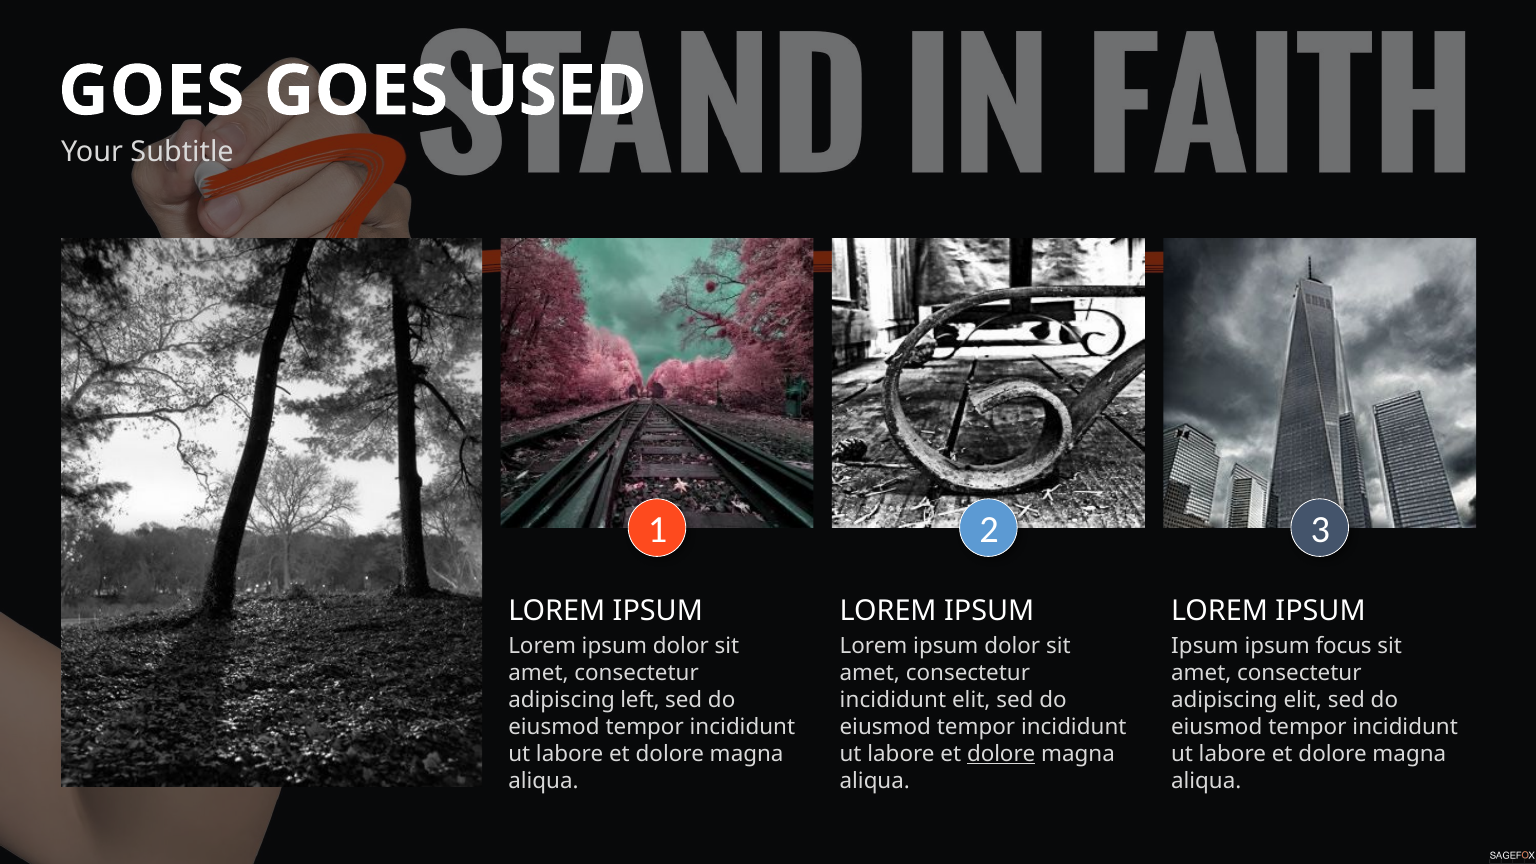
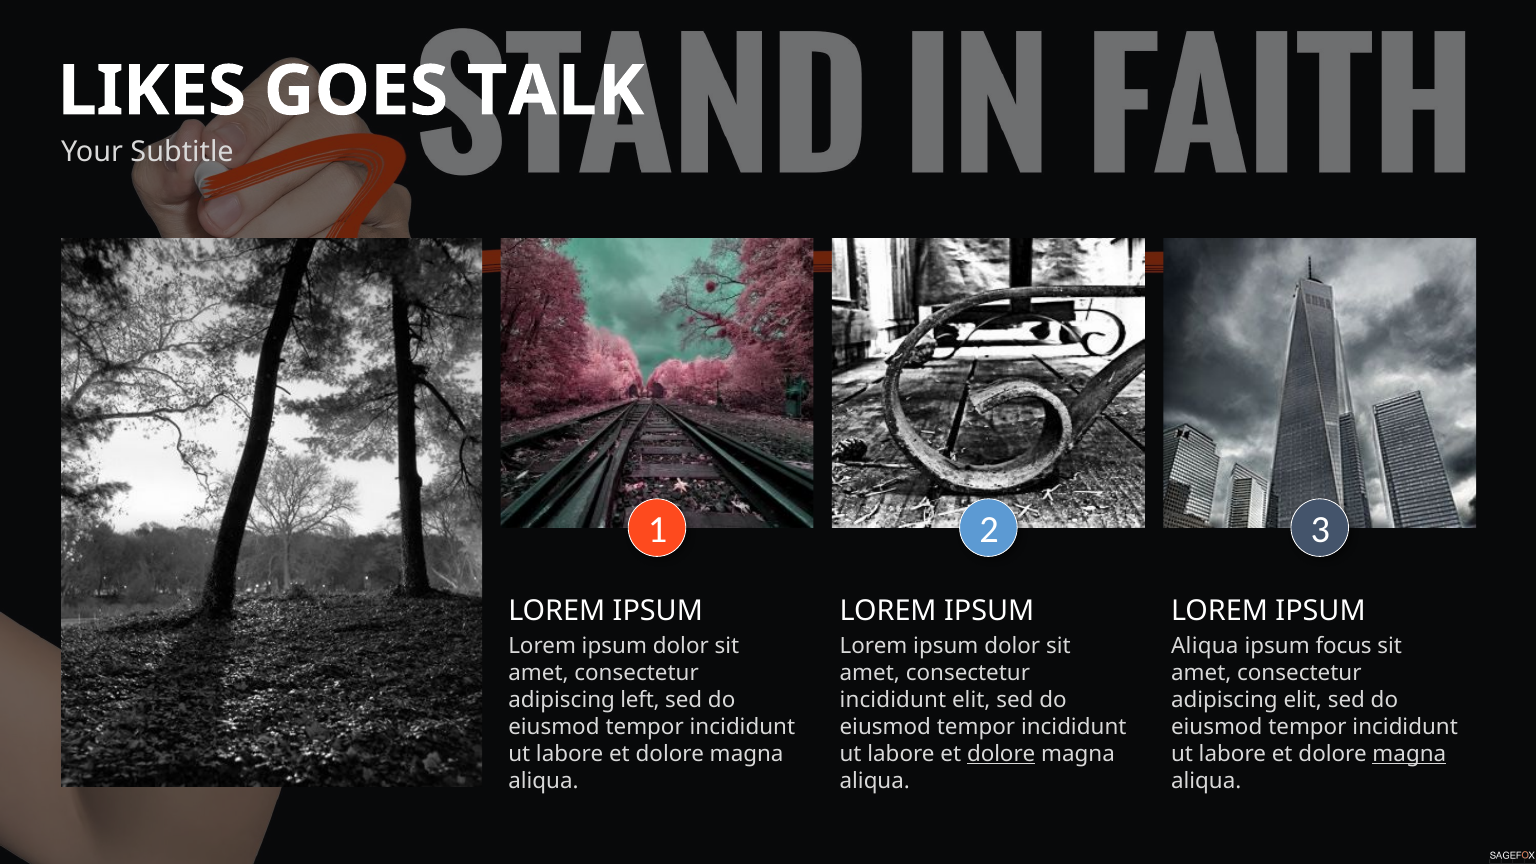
GOES at (151, 91): GOES -> LIKES
USED: USED -> TALK
Ipsum at (1205, 646): Ipsum -> Aliqua
magna at (1409, 754) underline: none -> present
